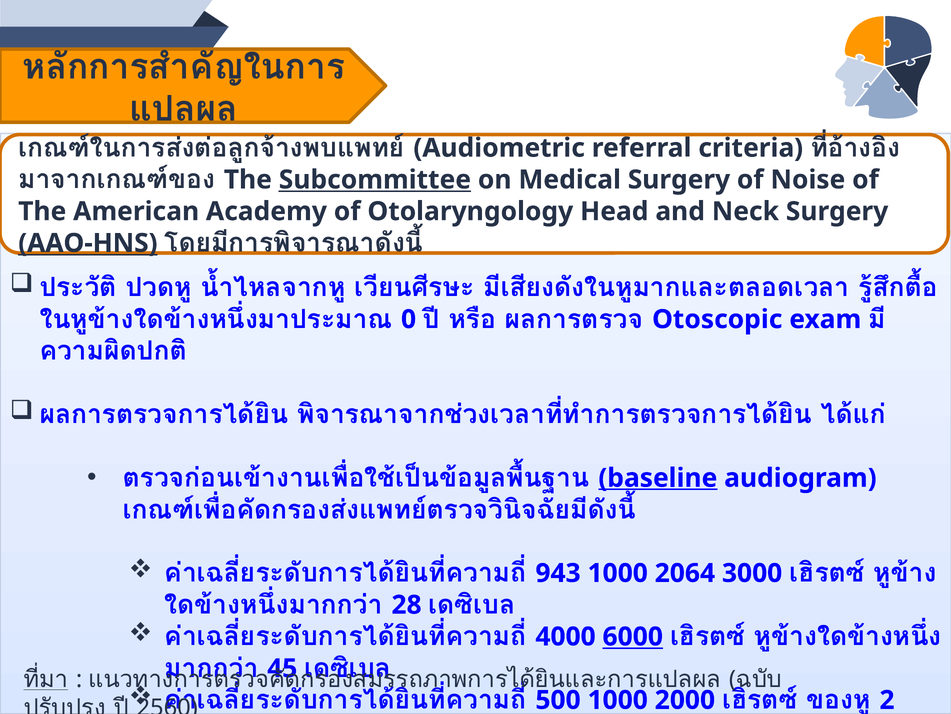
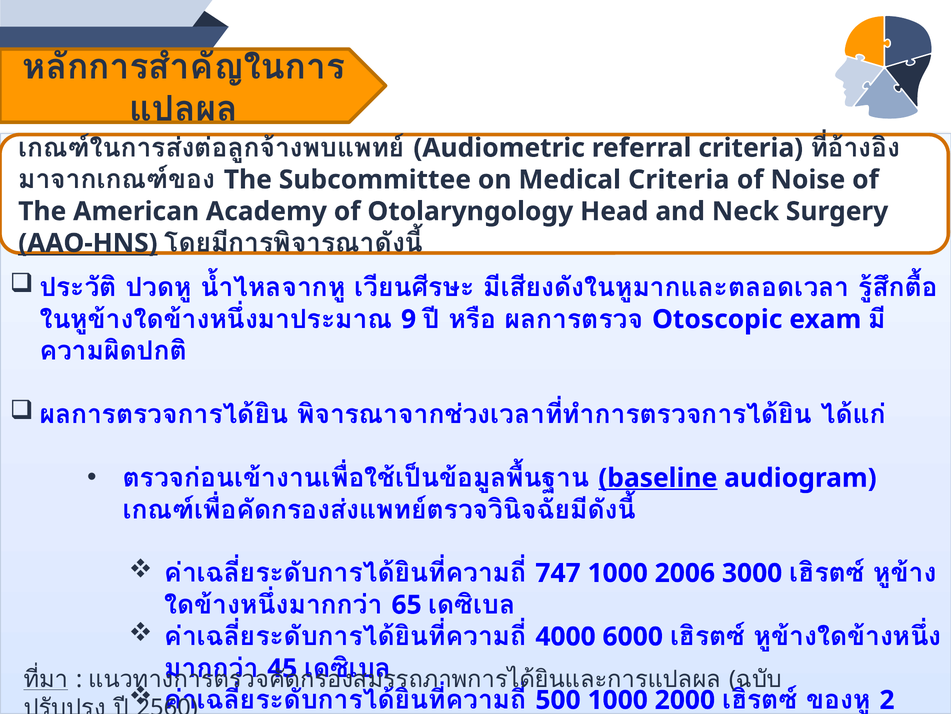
Subcommittee underline: present -> none
Medical Surgery: Surgery -> Criteria
0: 0 -> 9
943: 943 -> 747
2064: 2064 -> 2006
28: 28 -> 65
6000 at (633, 636) underline: present -> none
